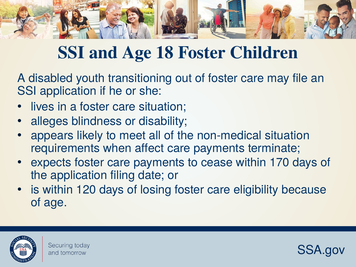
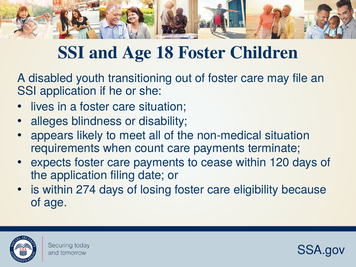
affect: affect -> count
170: 170 -> 120
120: 120 -> 274
